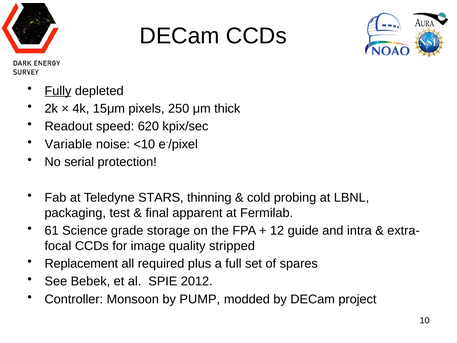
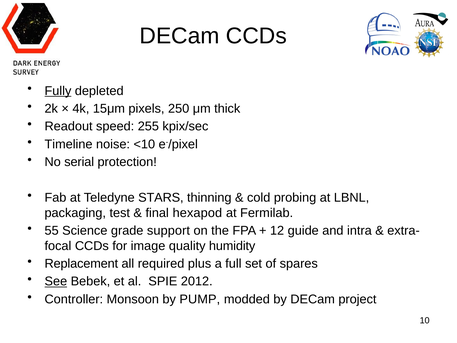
620: 620 -> 255
Variable: Variable -> Timeline
apparent: apparent -> hexapod
61: 61 -> 55
storage: storage -> support
stripped: stripped -> humidity
See underline: none -> present
